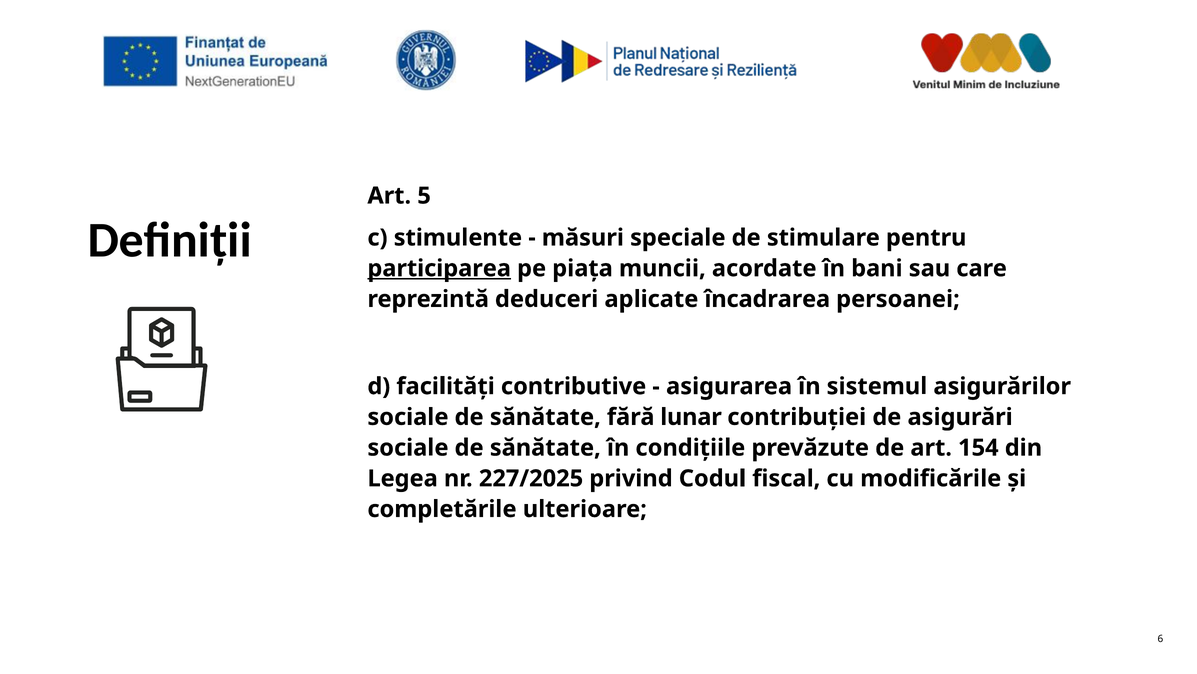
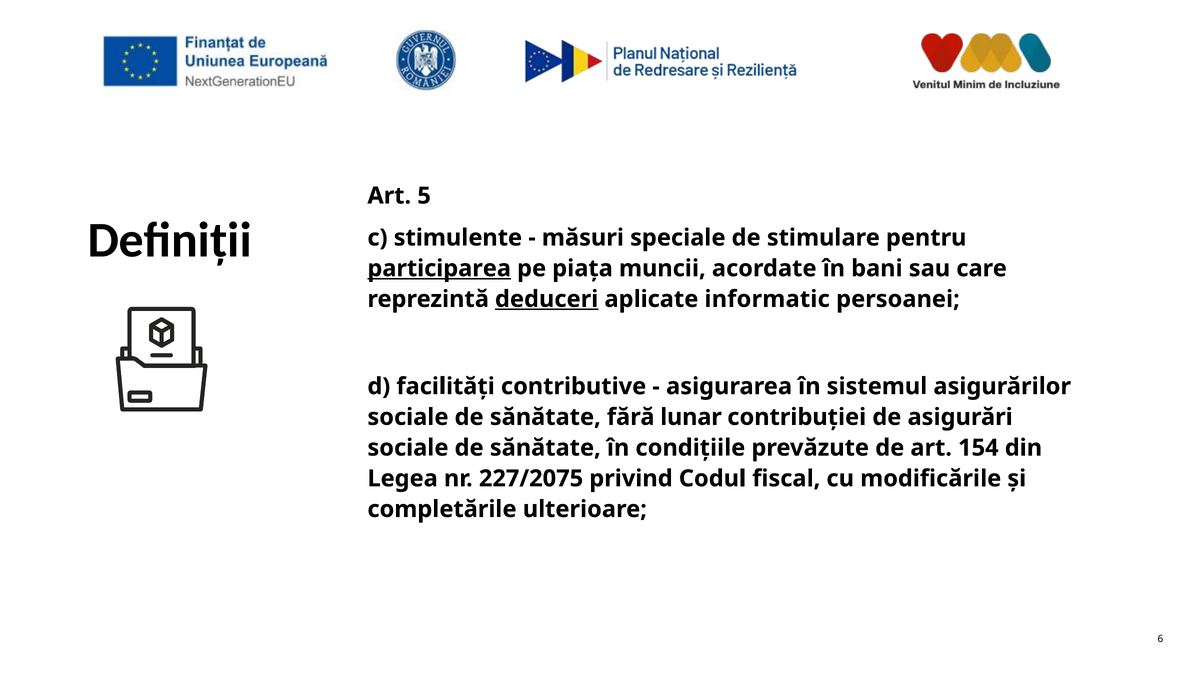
deduceri underline: none -> present
încadrarea: încadrarea -> informatic
227/2025: 227/2025 -> 227/2075
